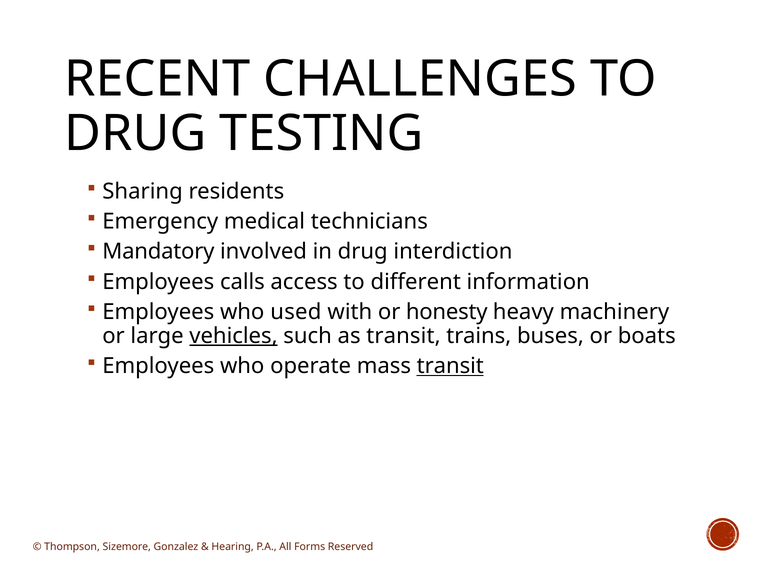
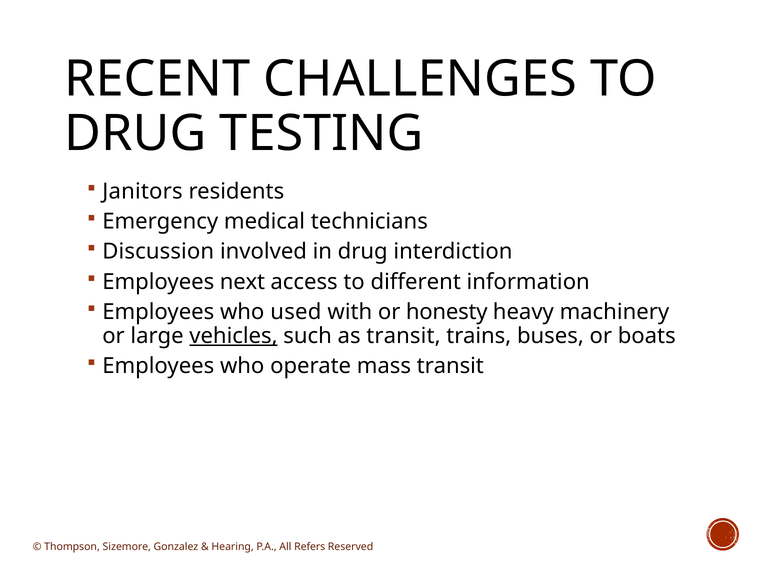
Sharing: Sharing -> Janitors
Mandatory: Mandatory -> Discussion
calls: calls -> next
transit at (450, 366) underline: present -> none
Forms: Forms -> Refers
